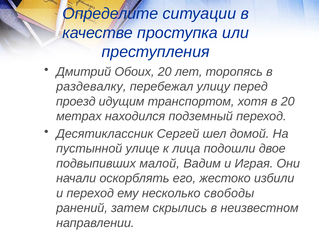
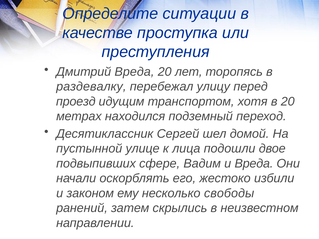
Дмитрий Обоих: Обоих -> Вреда
малой: малой -> сфере
и Играя: Играя -> Вреда
и переход: переход -> законом
